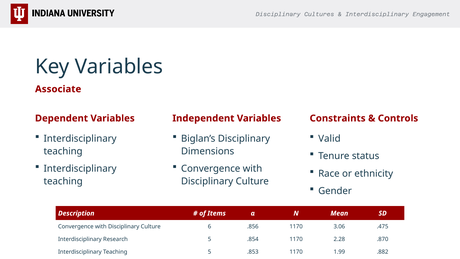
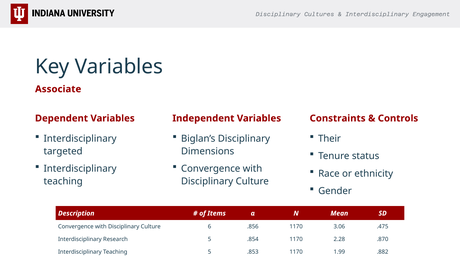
Valid: Valid -> Their
teaching at (63, 151): teaching -> targeted
